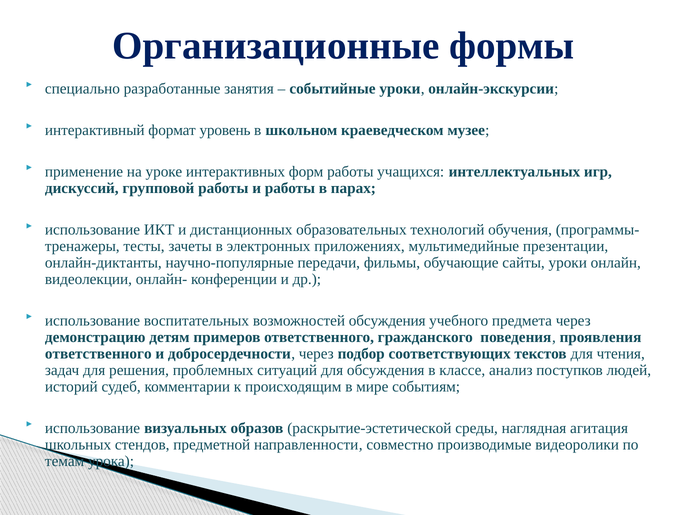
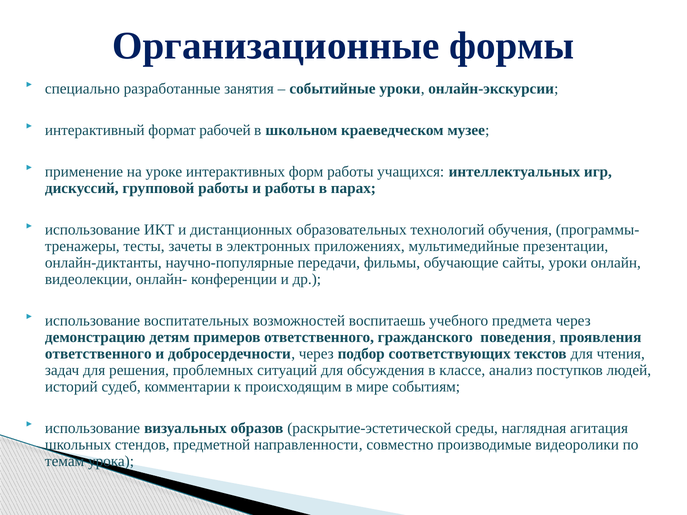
уровень: уровень -> рабочей
возможностей обсуждения: обсуждения -> воспитаешь
